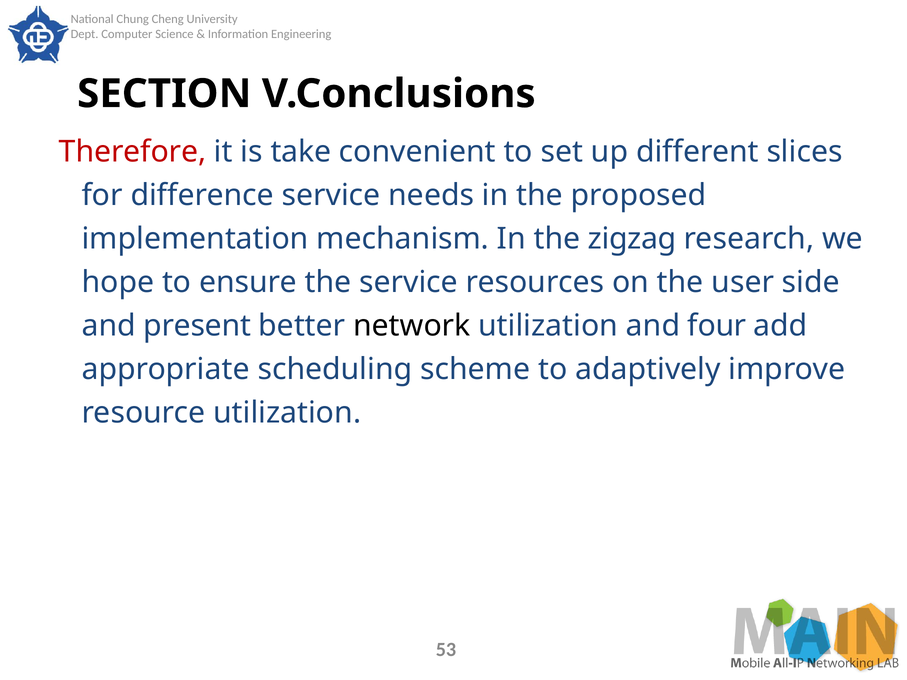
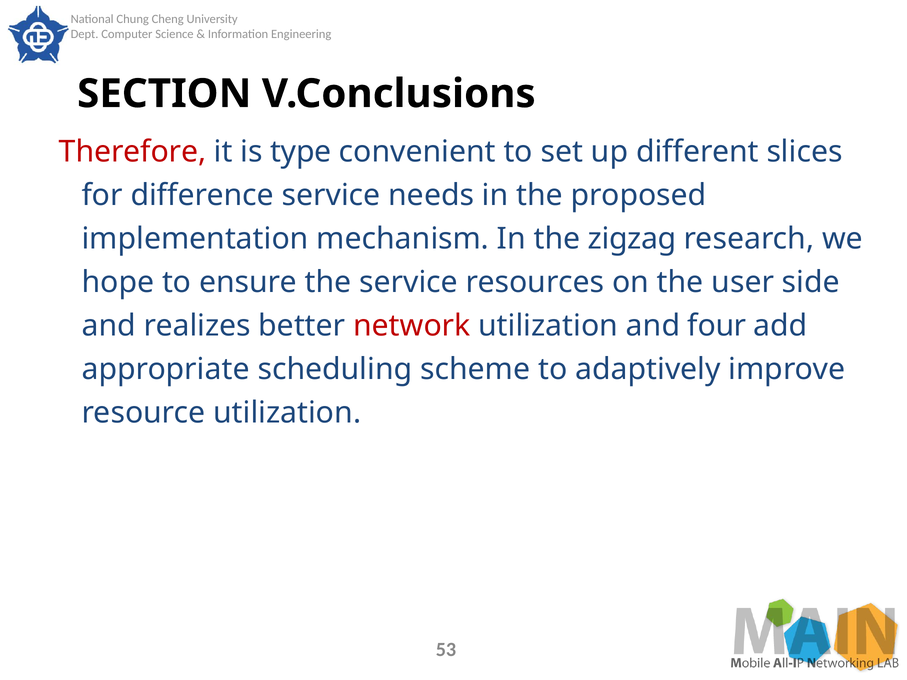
take: take -> type
present: present -> realizes
network colour: black -> red
